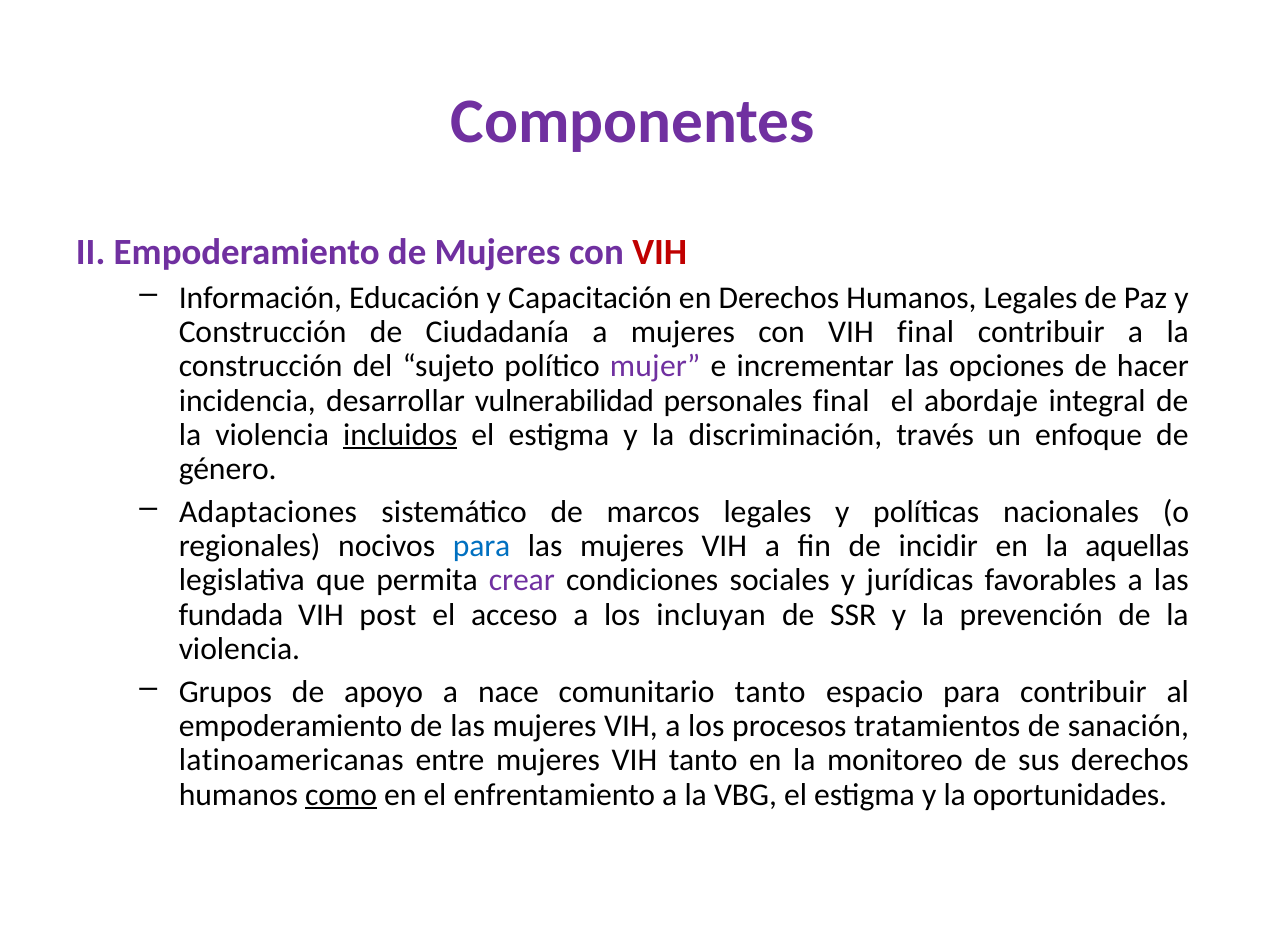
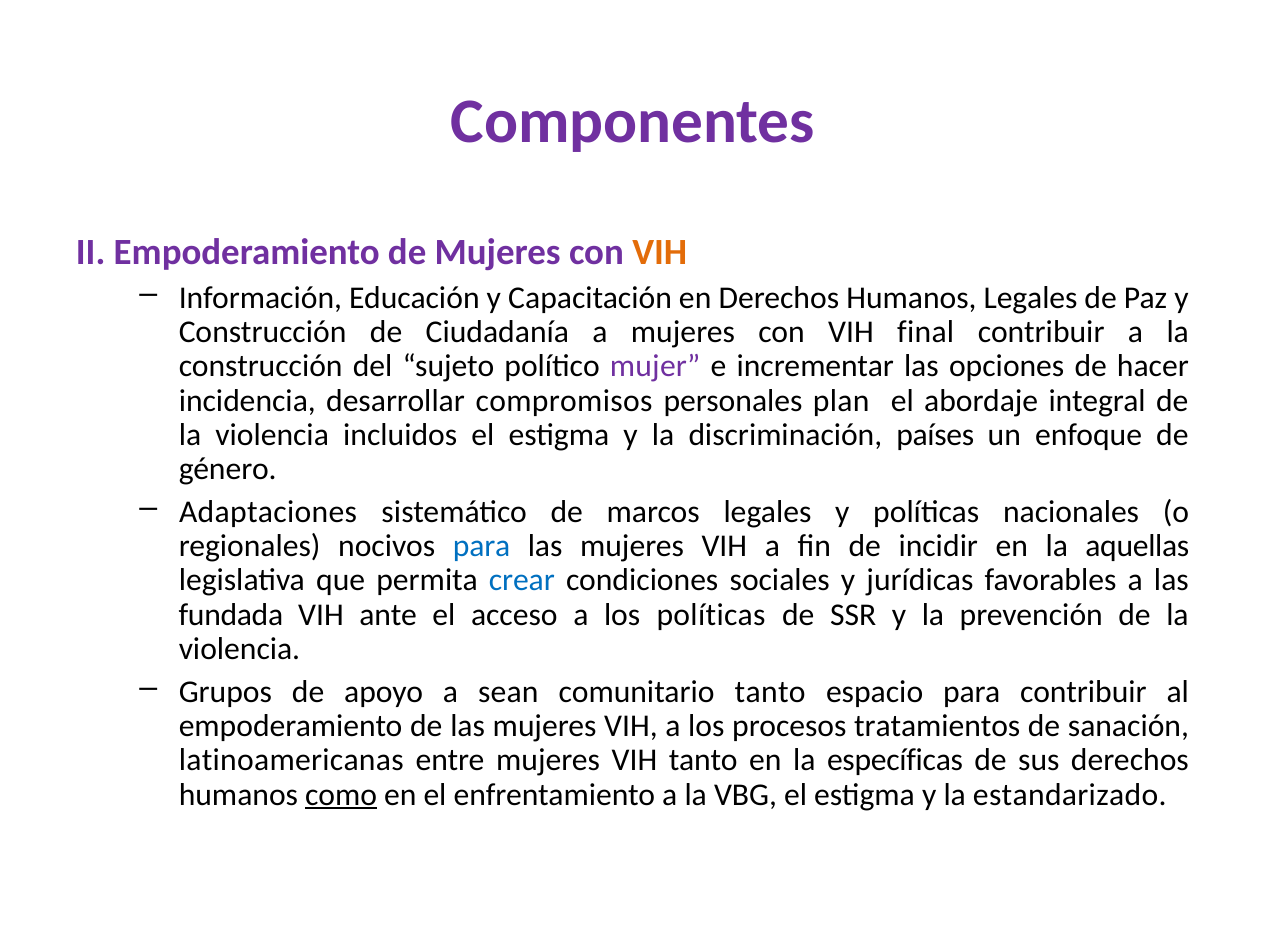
VIH at (660, 253) colour: red -> orange
vulnerabilidad: vulnerabilidad -> compromisos
personales final: final -> plan
incluidos underline: present -> none
través: través -> países
crear colour: purple -> blue
post: post -> ante
los incluyan: incluyan -> políticas
nace: nace -> sean
monitoreo: monitoreo -> específicas
oportunidades: oportunidades -> estandarizado
